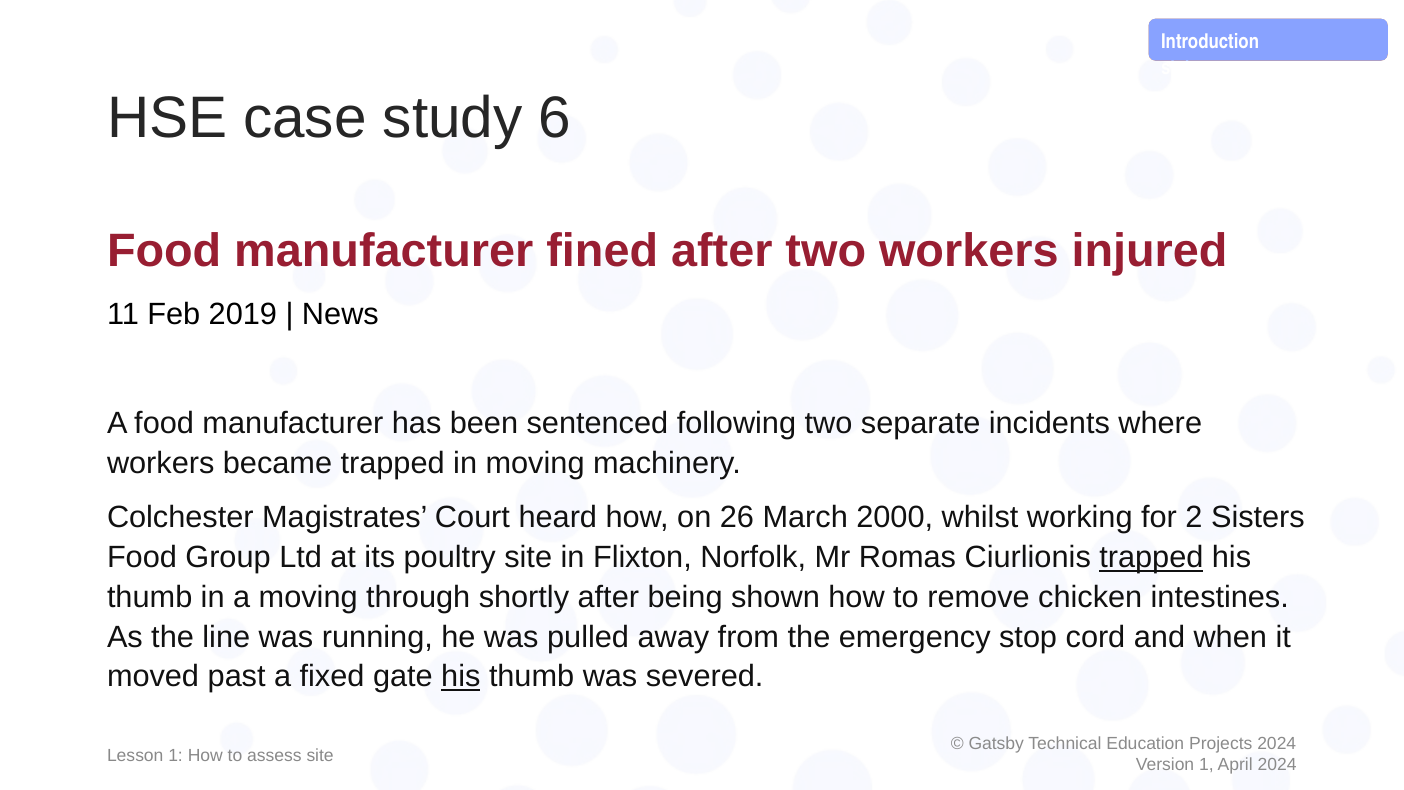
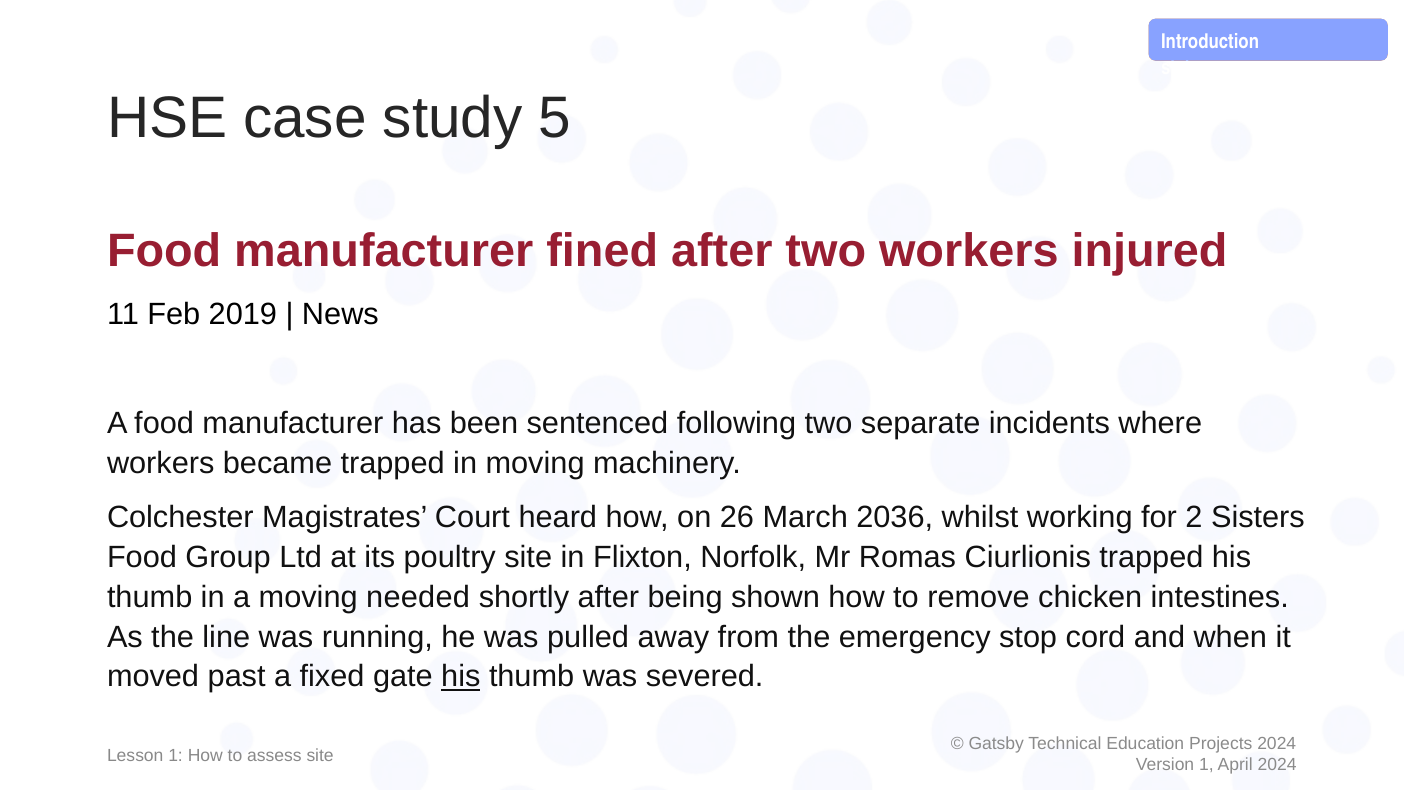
6: 6 -> 5
2000: 2000 -> 2036
trapped at (1151, 557) underline: present -> none
through: through -> needed
